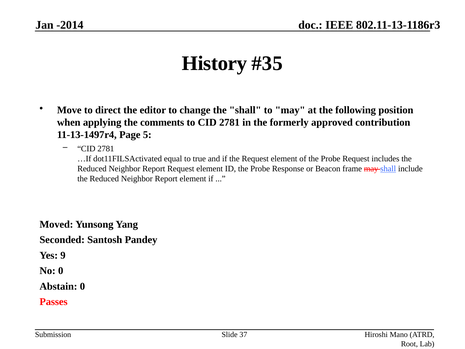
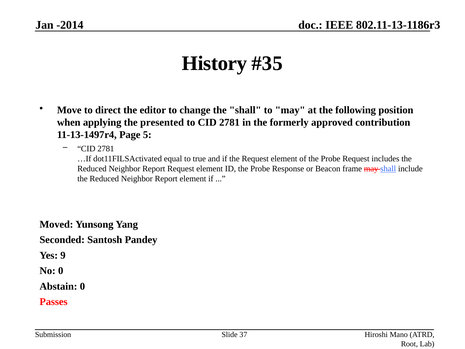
comments: comments -> presented
